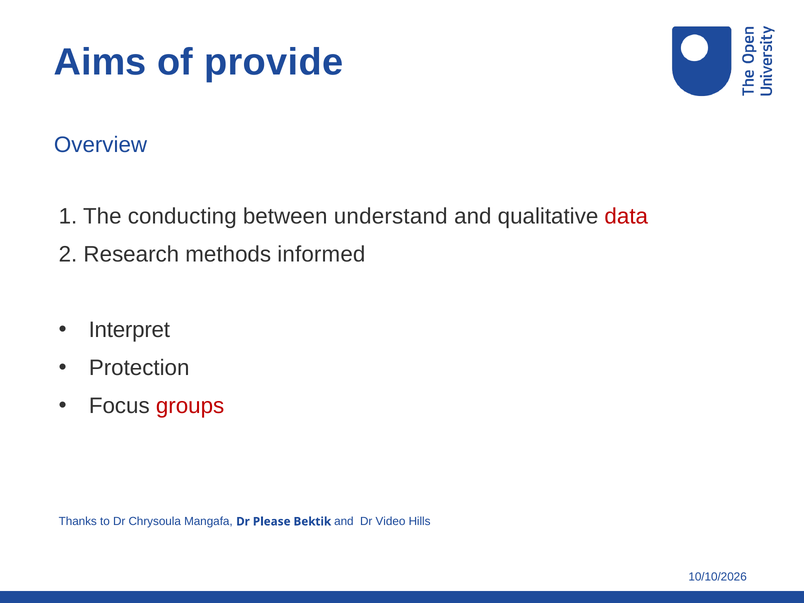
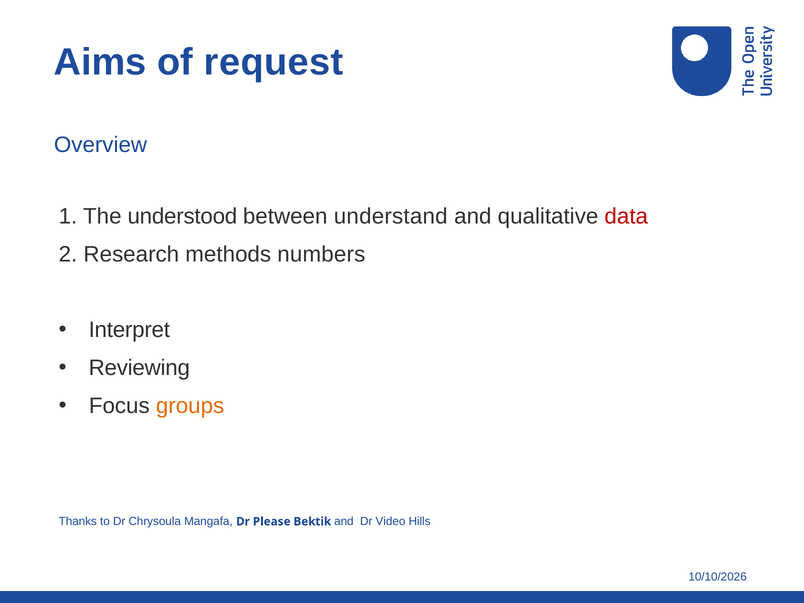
provide: provide -> request
conducting: conducting -> understood
informed: informed -> numbers
Protection: Protection -> Reviewing
groups colour: red -> orange
